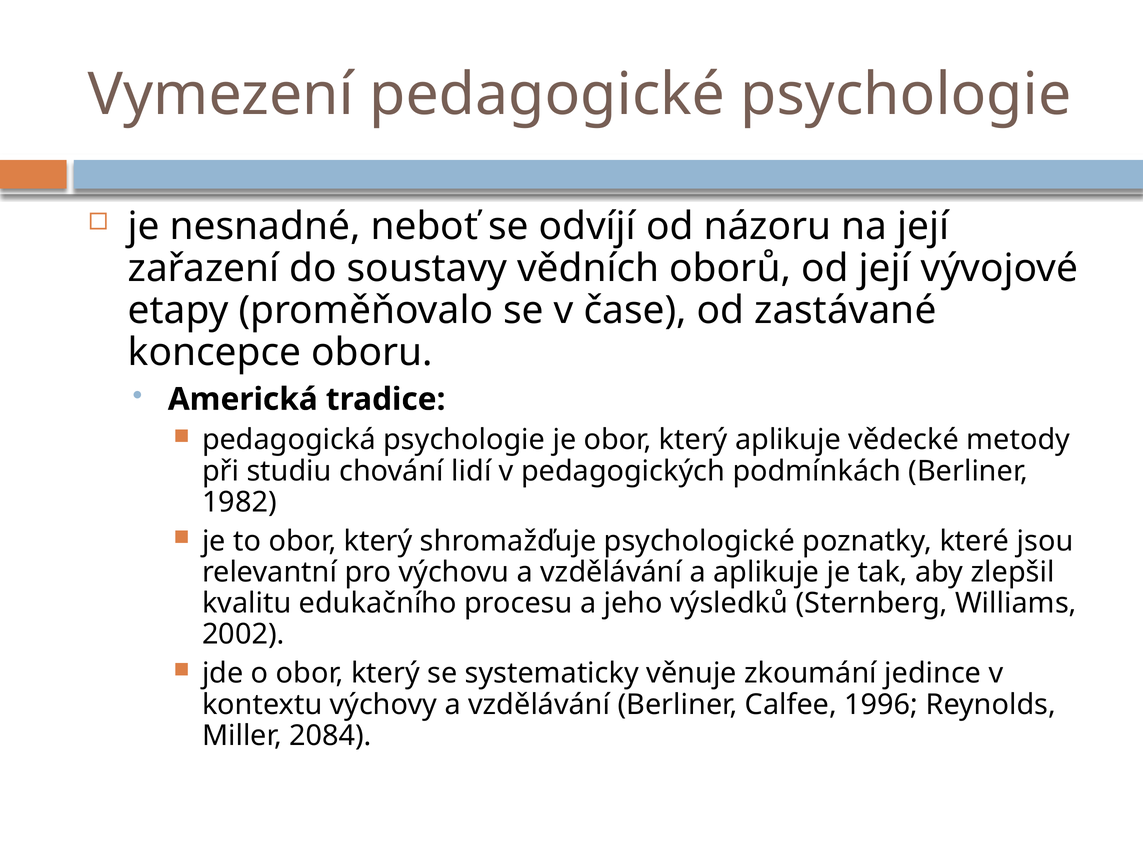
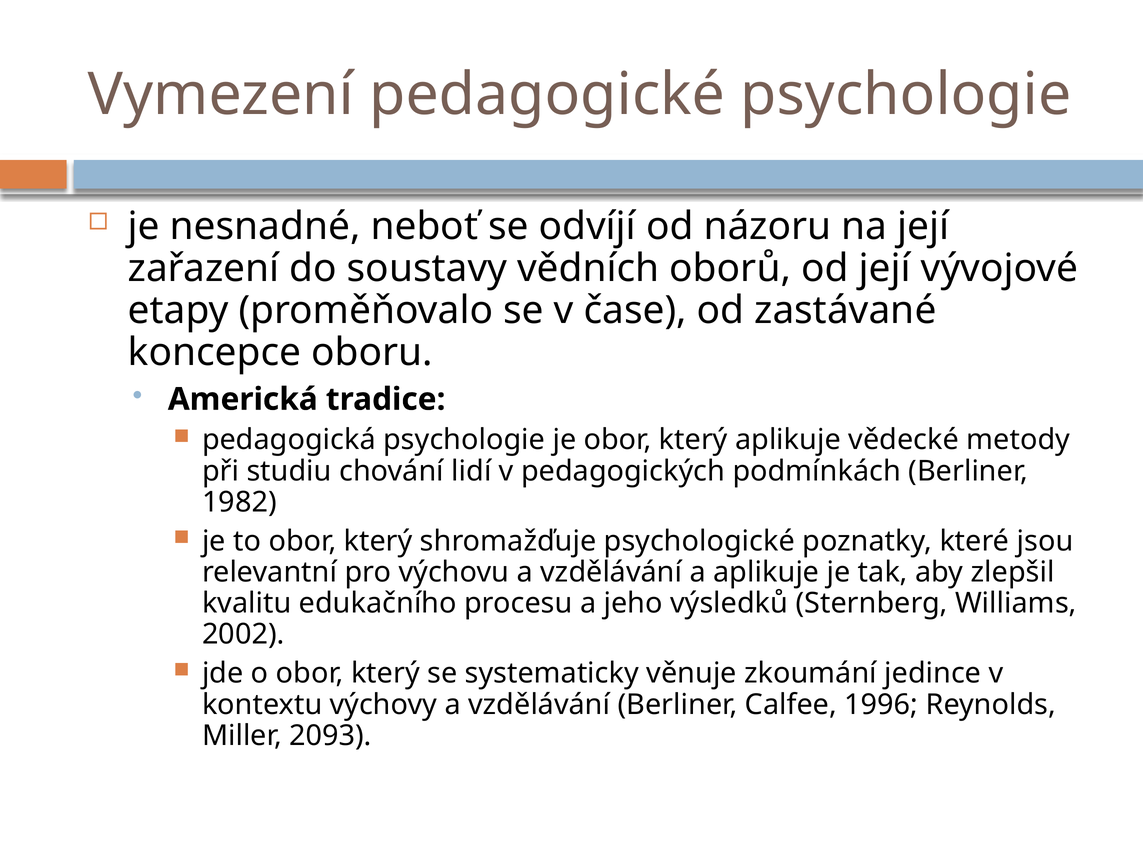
2084: 2084 -> 2093
